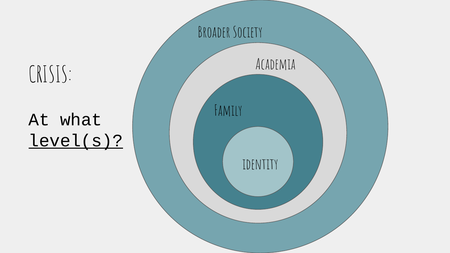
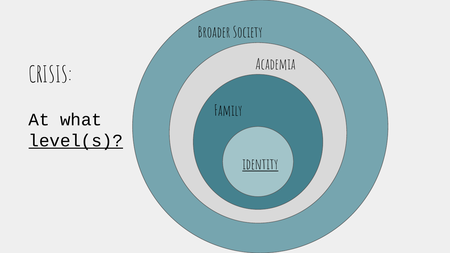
identity underline: none -> present
